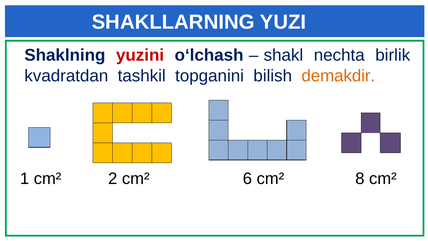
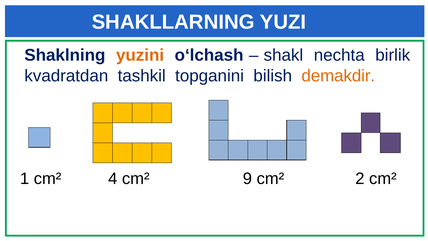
yuzini colour: red -> orange
2: 2 -> 4
6: 6 -> 9
8: 8 -> 2
